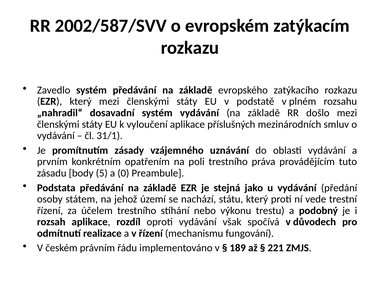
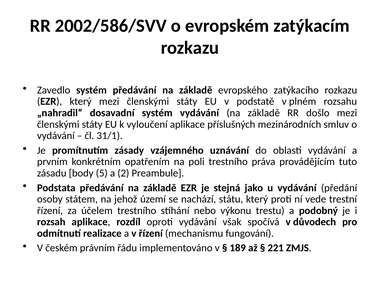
2002/587/SVV: 2002/587/SVV -> 2002/586/SVV
0: 0 -> 2
